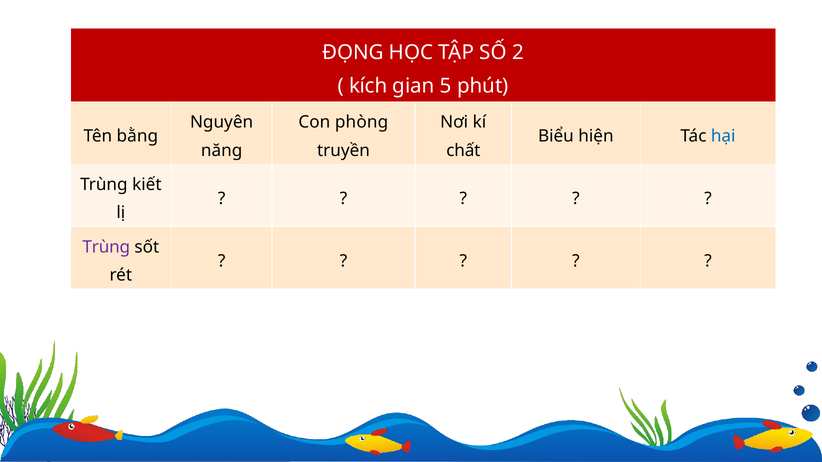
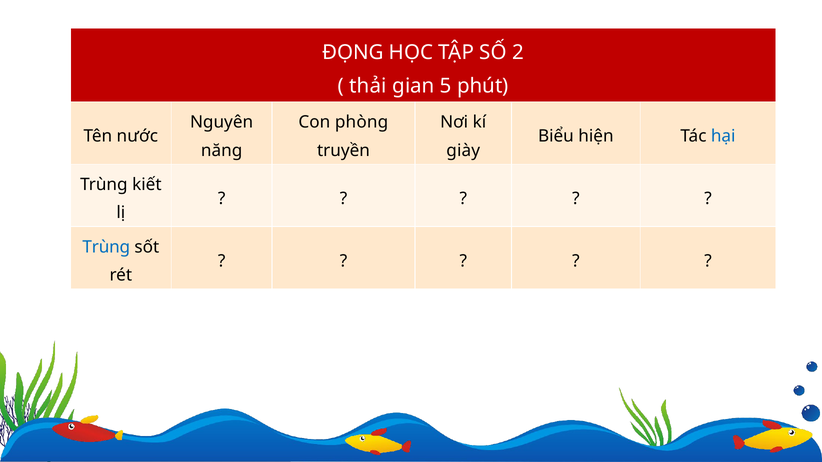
kích: kích -> thải
bằng: bằng -> nước
chất: chất -> giày
Trùng at (106, 247) colour: purple -> blue
